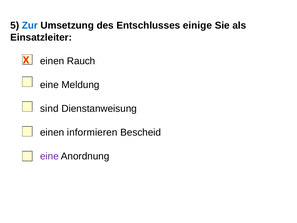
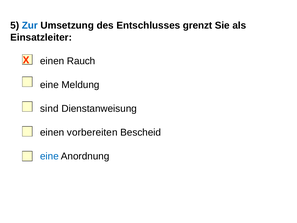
einige: einige -> grenzt
informieren: informieren -> vorbereiten
eine at (49, 156) colour: purple -> blue
